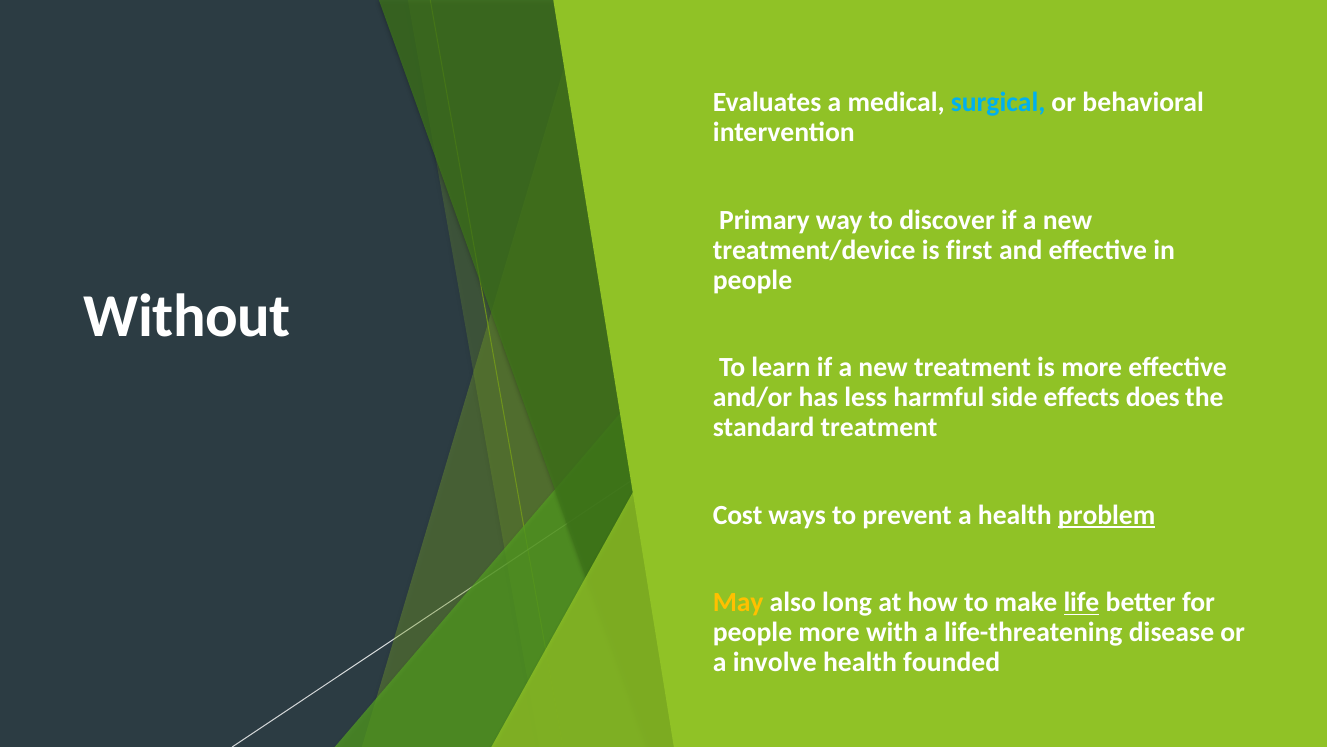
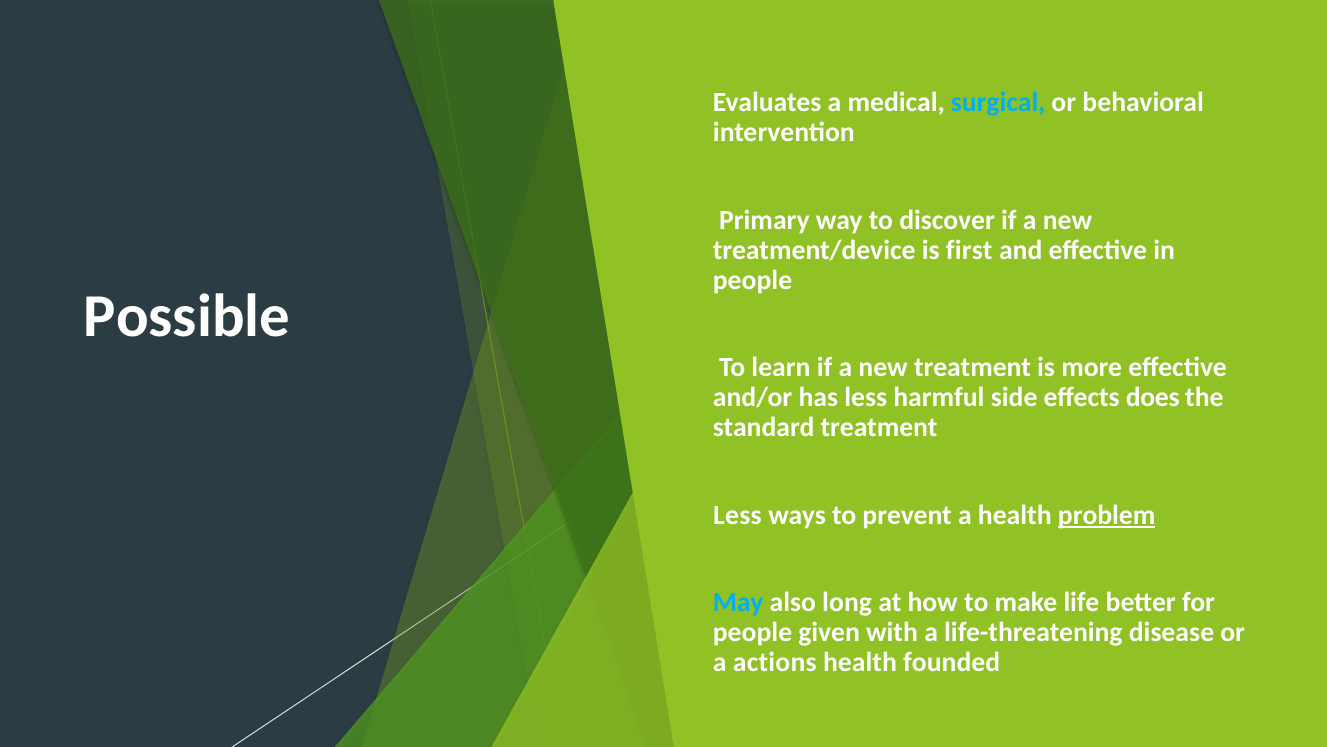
Without: Without -> Possible
Cost at (738, 515): Cost -> Less
May colour: yellow -> light blue
life underline: present -> none
people more: more -> given
involve: involve -> actions
